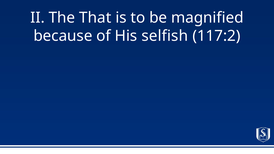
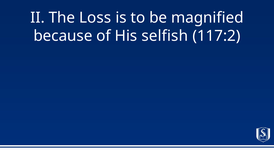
That: That -> Loss
